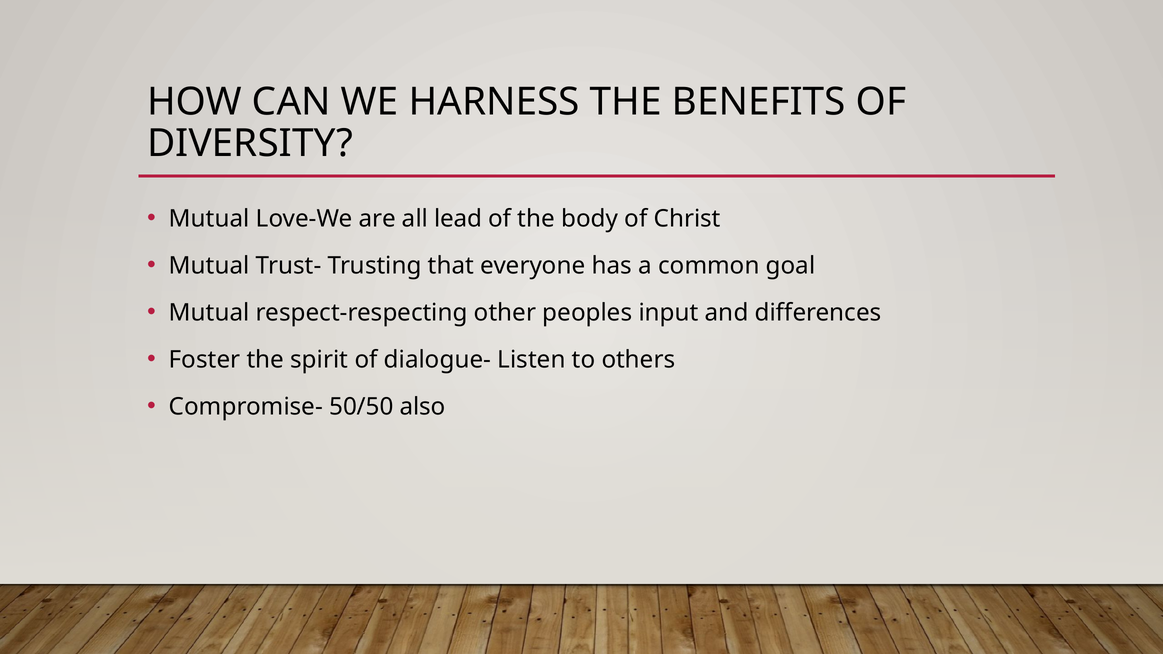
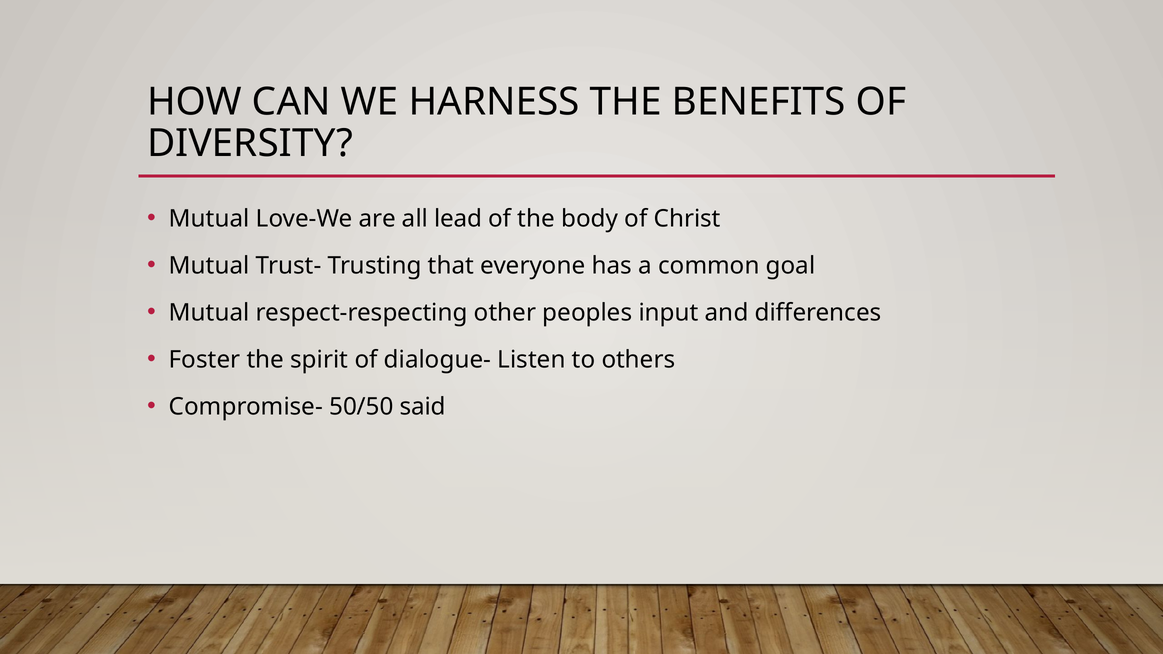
also: also -> said
